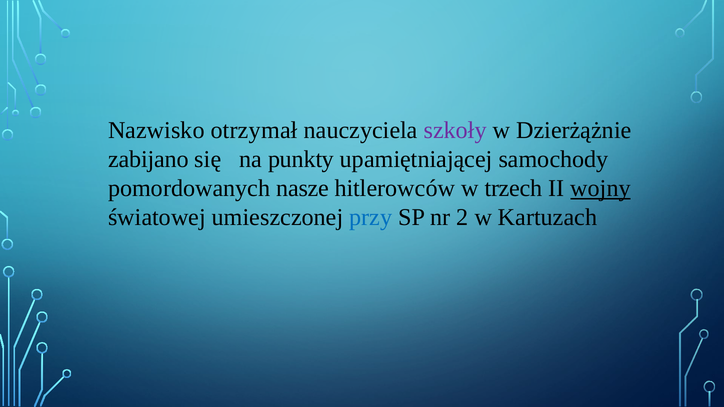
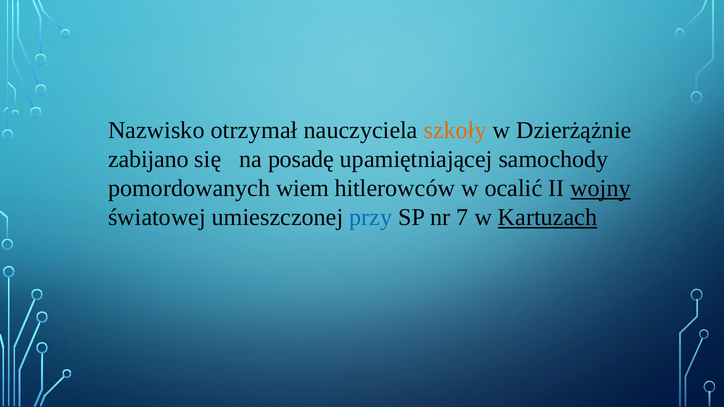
szkoły colour: purple -> orange
punkty: punkty -> posadę
nasze: nasze -> wiem
trzech: trzech -> ocalić
2: 2 -> 7
Kartuzach underline: none -> present
